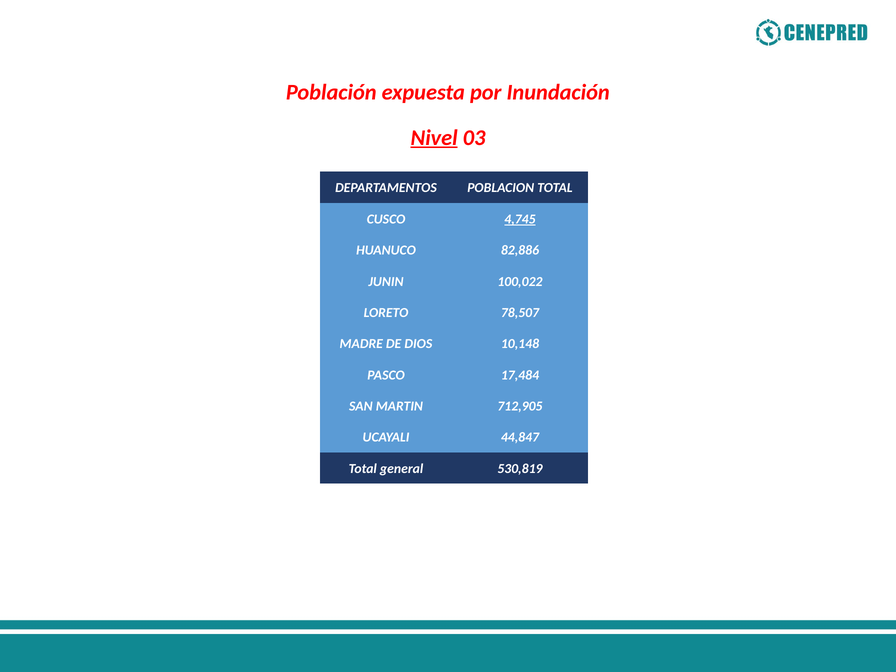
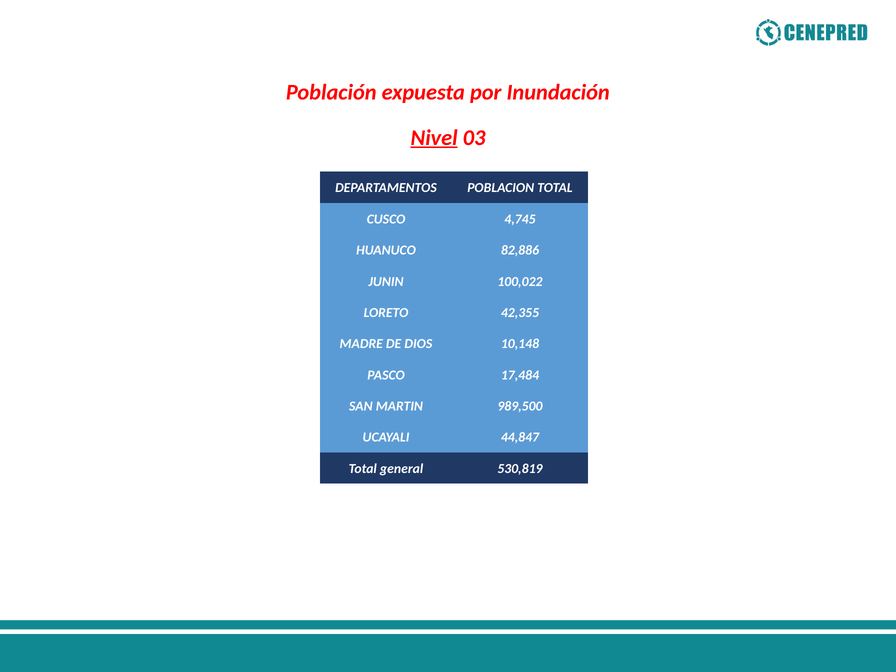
4,745 underline: present -> none
78,507: 78,507 -> 42,355
712,905: 712,905 -> 989,500
